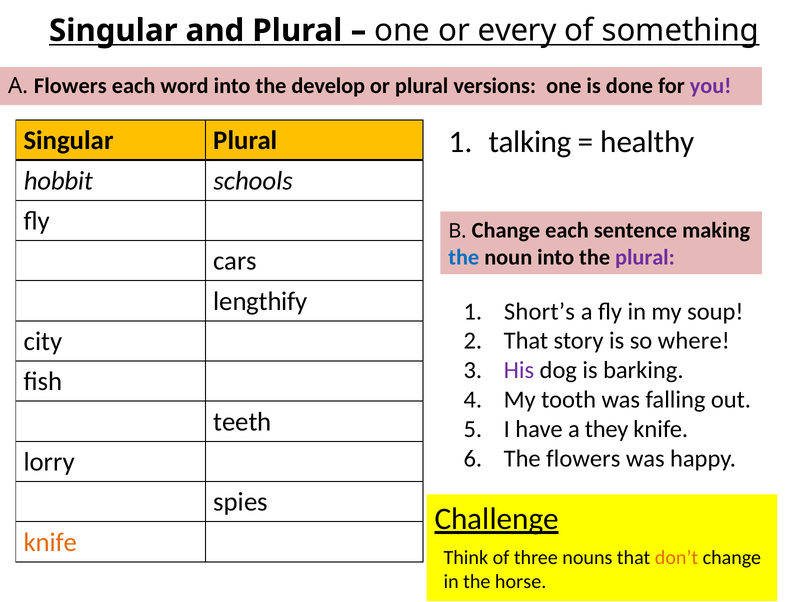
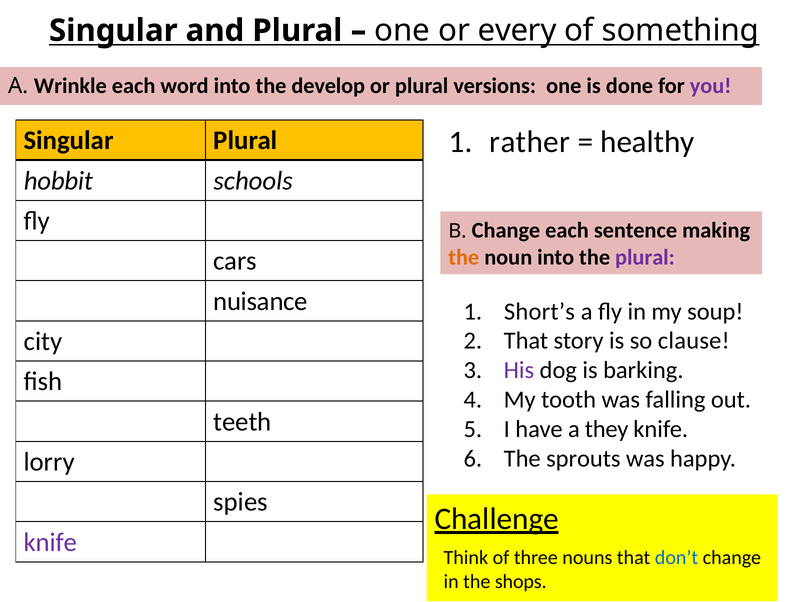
A Flowers: Flowers -> Wrinkle
talking: talking -> rather
the at (464, 257) colour: blue -> orange
lengthify: lengthify -> nuisance
where: where -> clause
The flowers: flowers -> sprouts
knife at (50, 542) colour: orange -> purple
don’t colour: orange -> blue
horse: horse -> shops
